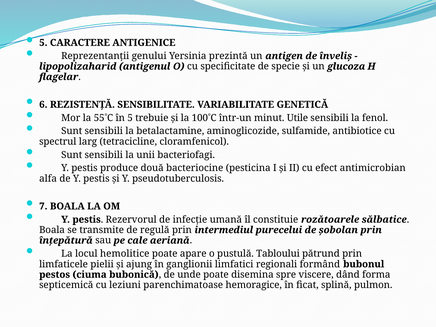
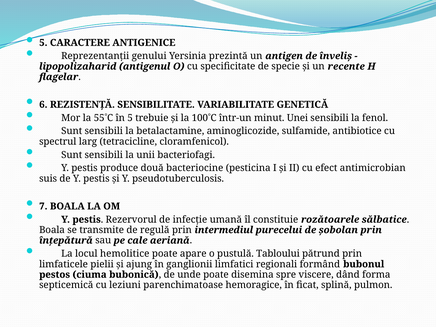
glucoza: glucoza -> recente
Utile: Utile -> Unei
alfa: alfa -> suis
